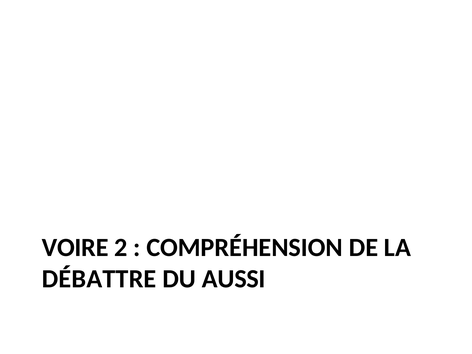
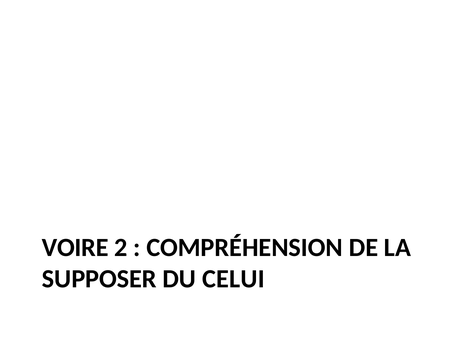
DÉBATTRE: DÉBATTRE -> SUPPOSER
AUSSI: AUSSI -> CELUI
